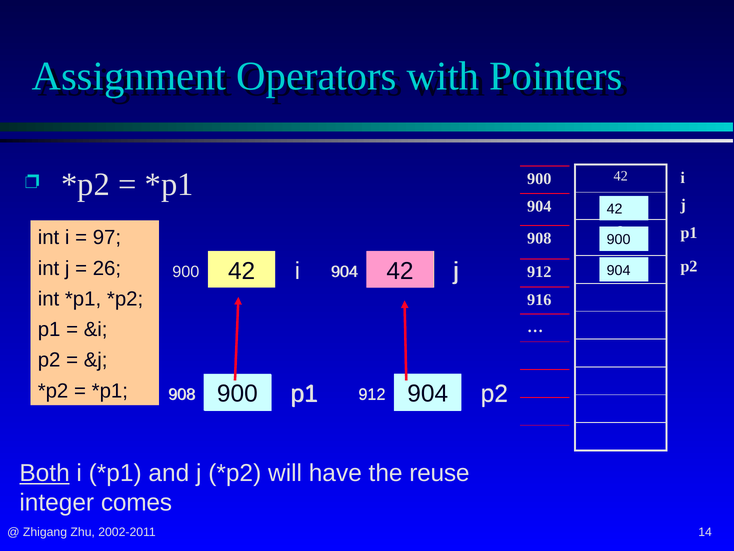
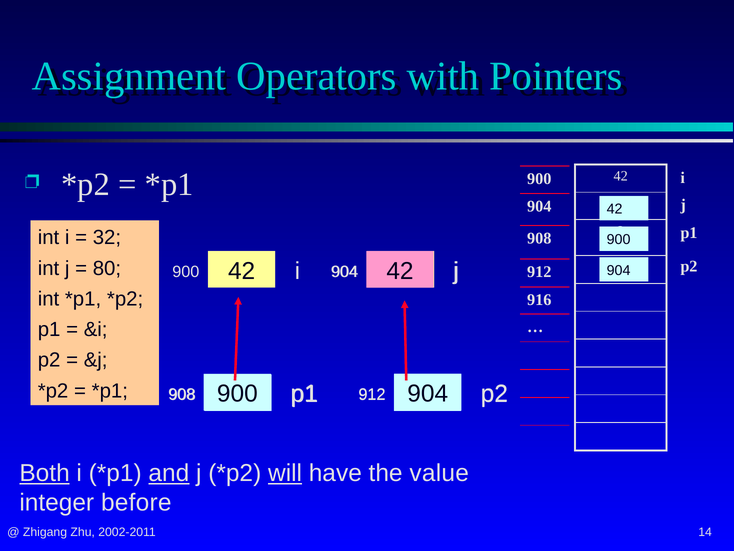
97: 97 -> 32
26: 26 -> 80
and underline: none -> present
will underline: none -> present
reuse: reuse -> value
comes: comes -> before
